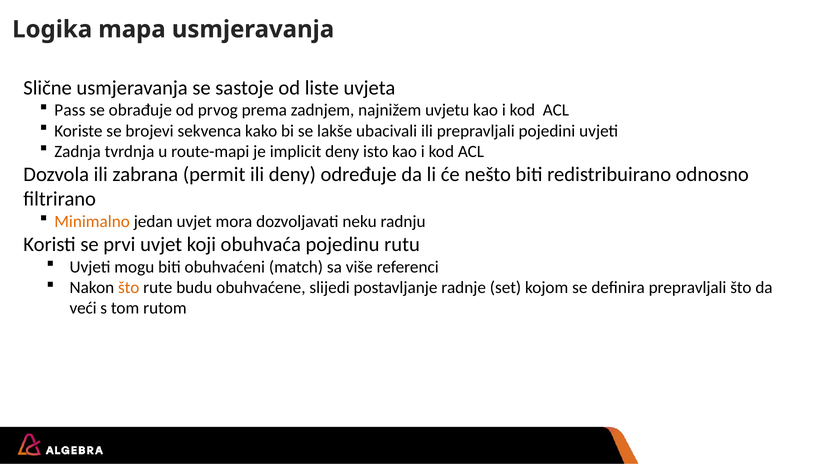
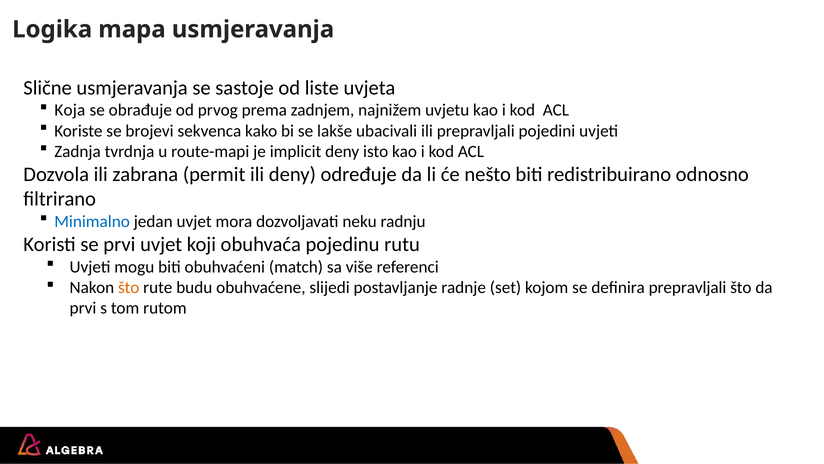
Pass: Pass -> Koja
Minimalno colour: orange -> blue
veći at (83, 308): veći -> prvi
